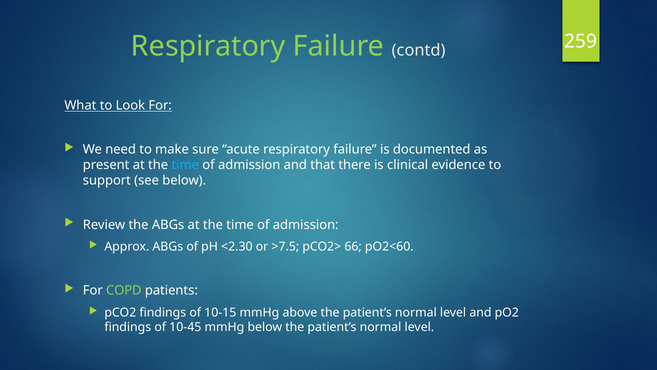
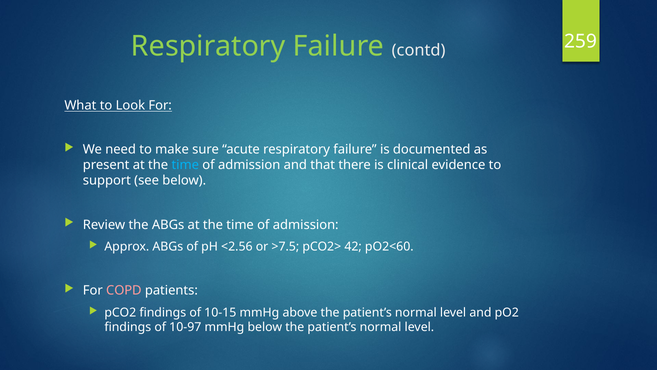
<2.30: <2.30 -> <2.56
66: 66 -> 42
COPD colour: light green -> pink
10-45: 10-45 -> 10-97
